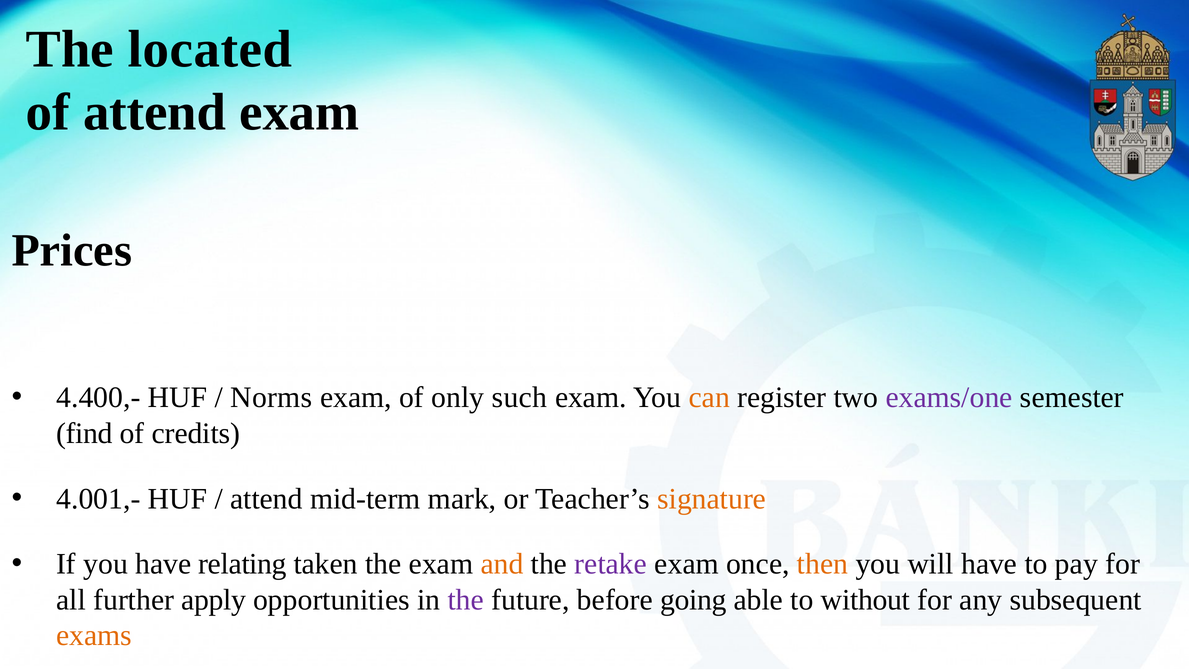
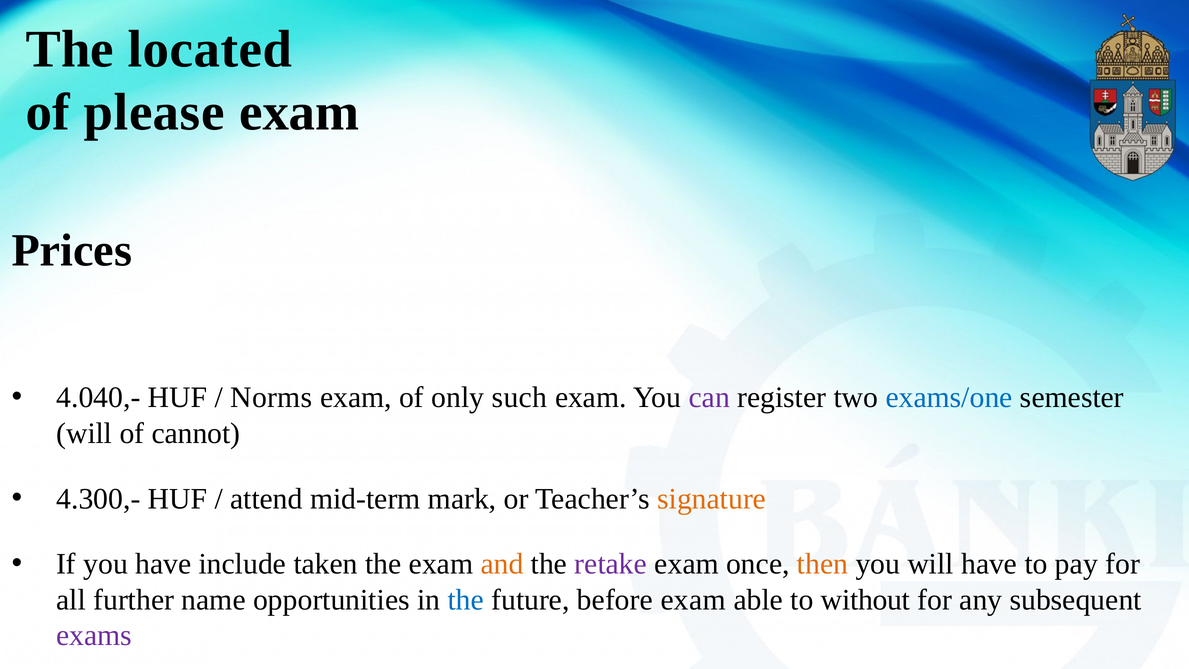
of attend: attend -> please
4.400,-: 4.400,- -> 4.040,-
can colour: orange -> purple
exams/one colour: purple -> blue
find at (84, 433): find -> will
credits: credits -> cannot
4.001,-: 4.001,- -> 4.300,-
relating: relating -> include
apply: apply -> name
the at (466, 600) colour: purple -> blue
before going: going -> exam
exams colour: orange -> purple
